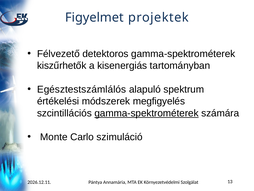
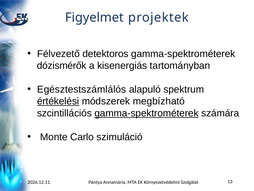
kiszűrhetők: kiszűrhetők -> dózismérők
értékelési underline: none -> present
megfigyelés: megfigyelés -> megbízható
